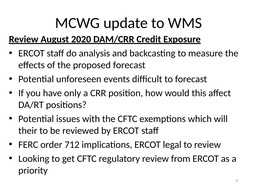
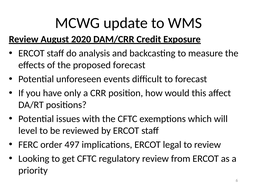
their: their -> level
712: 712 -> 497
